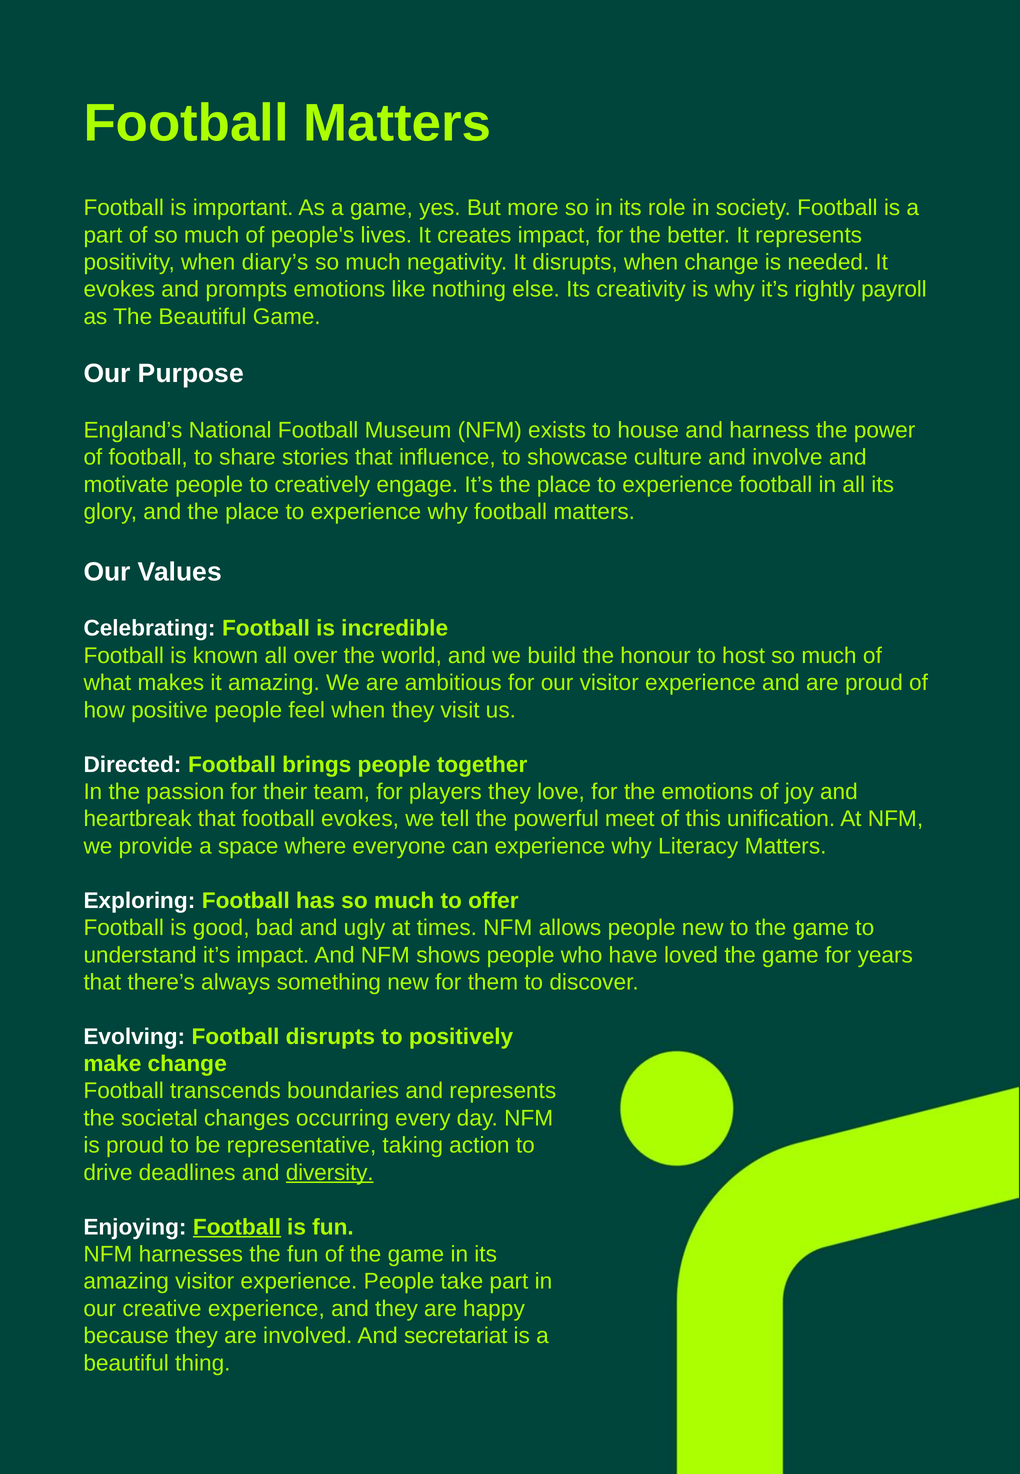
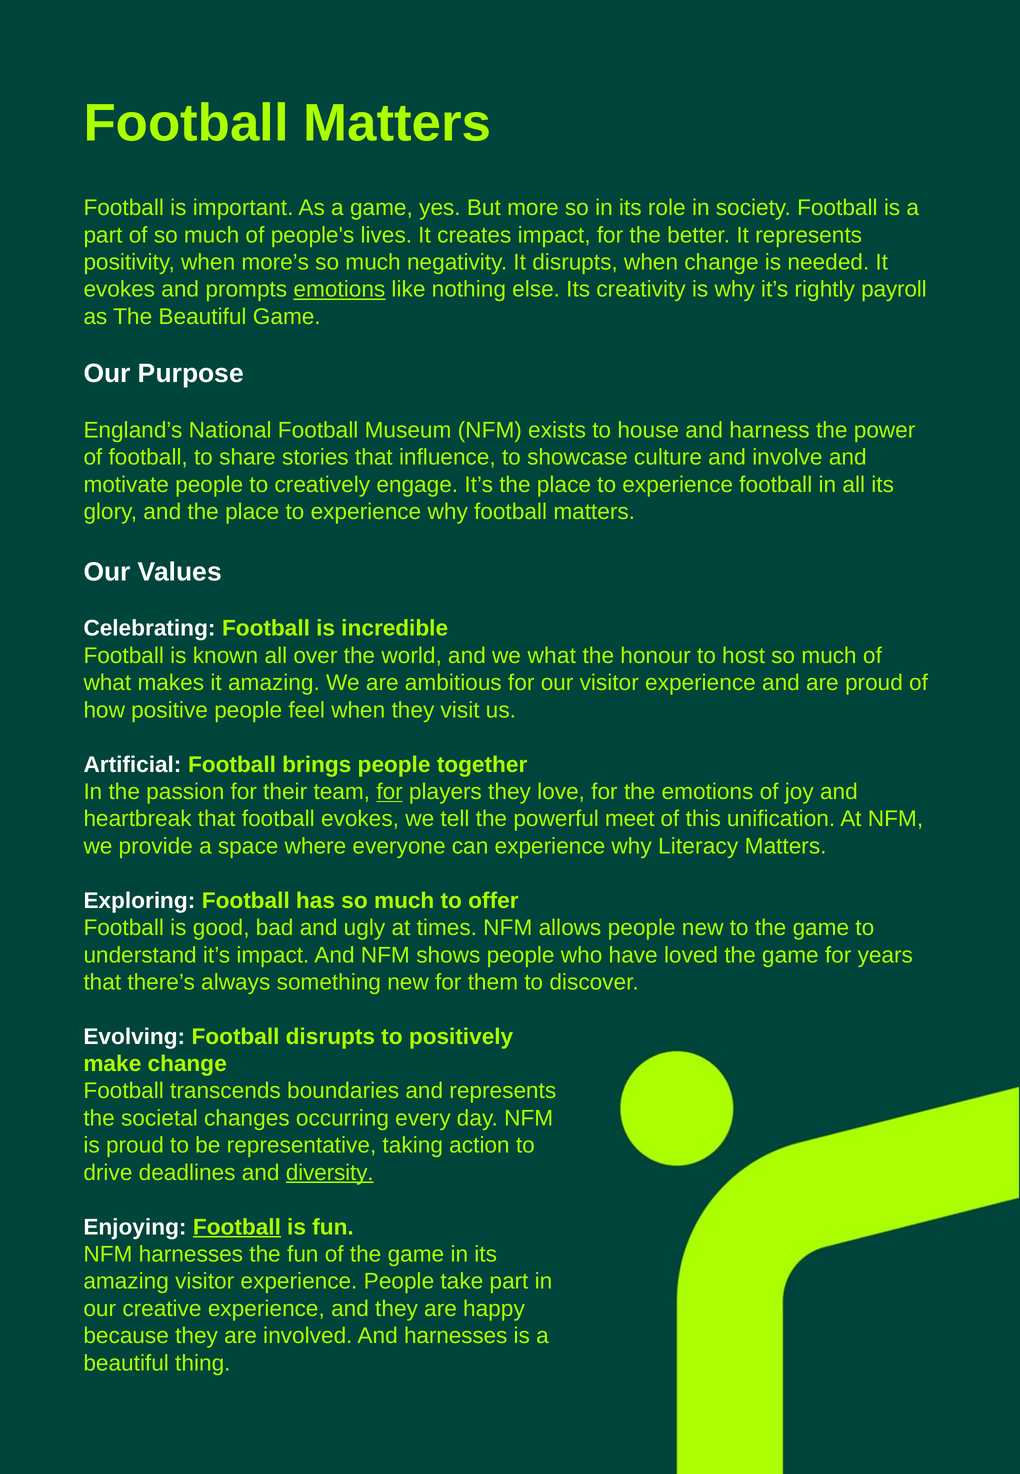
diary’s: diary’s -> more’s
emotions at (339, 289) underline: none -> present
we build: build -> what
Directed: Directed -> Artificial
for at (390, 791) underline: none -> present
And secretariat: secretariat -> harnesses
